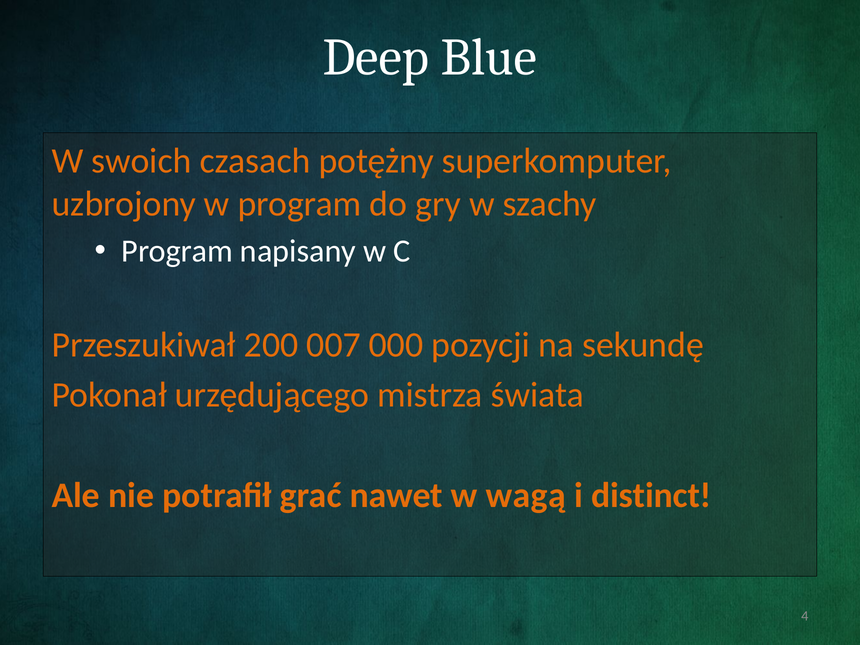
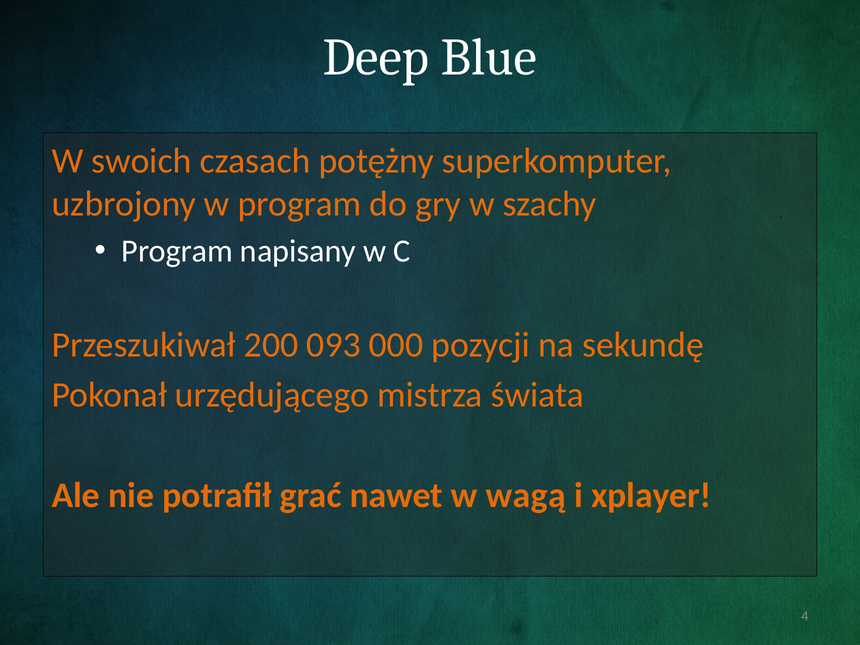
007: 007 -> 093
distinct: distinct -> xplayer
